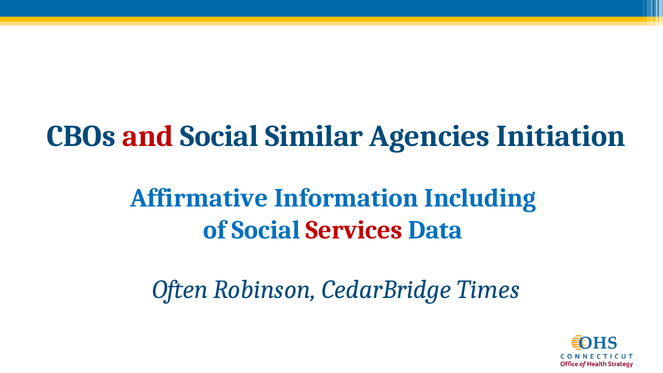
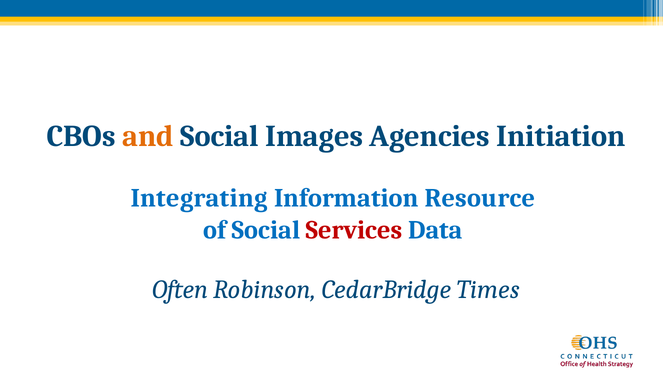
and colour: red -> orange
Similar: Similar -> Images
Affirmative: Affirmative -> Integrating
Including: Including -> Resource
